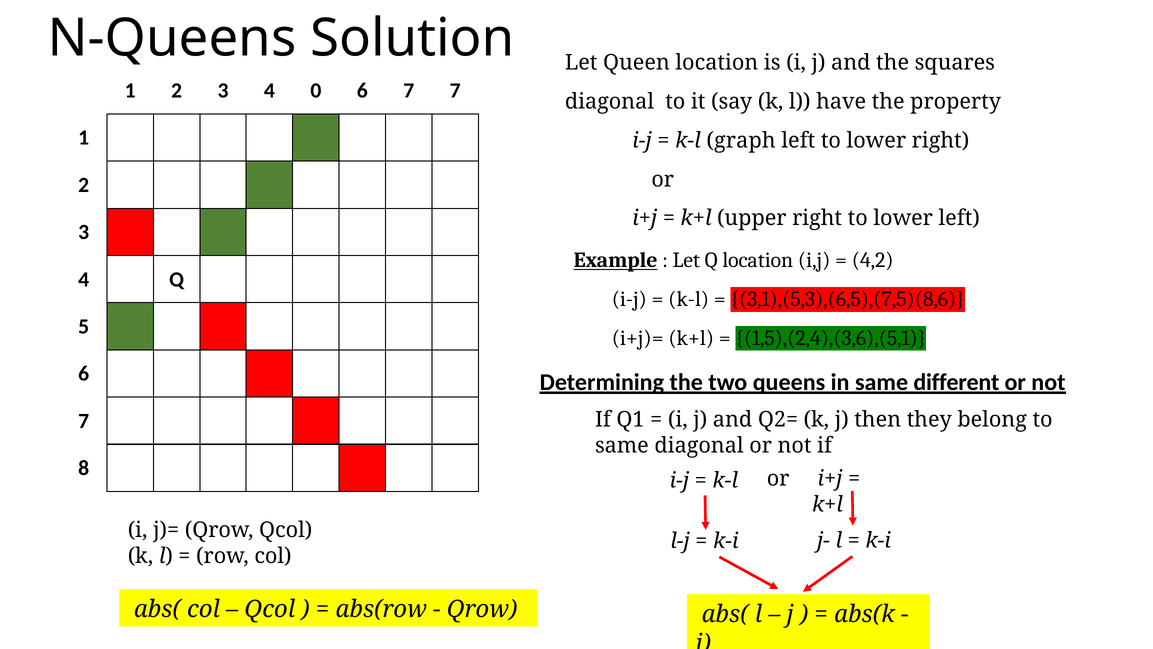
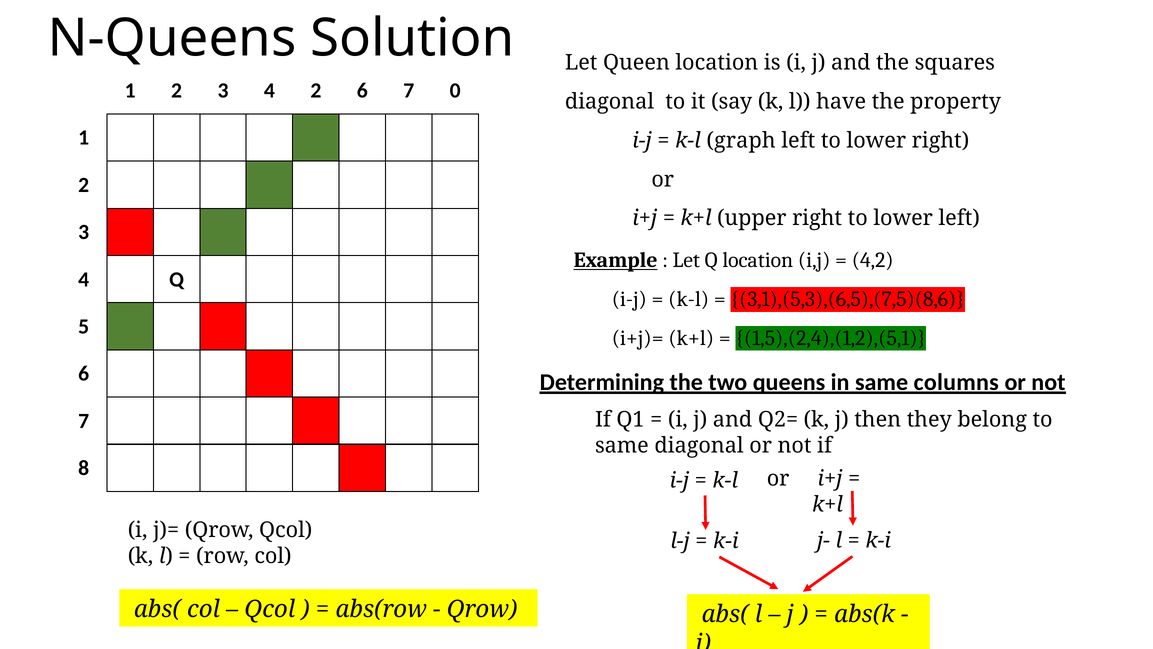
4 0: 0 -> 2
7 7: 7 -> 0
1,5),(2,4),(3,6),(5,1: 1,5),(2,4),(3,6),(5,1 -> 1,5),(2,4),(1,2),(5,1
different: different -> columns
